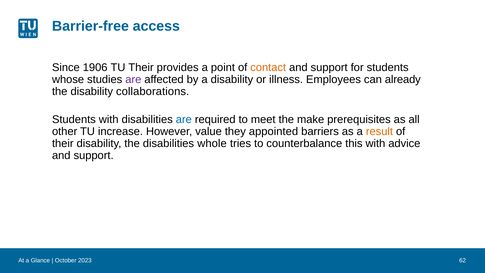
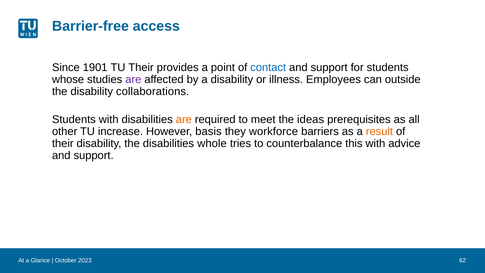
1906: 1906 -> 1901
contact colour: orange -> blue
already: already -> outside
are at (184, 119) colour: blue -> orange
make: make -> ideas
value: value -> basis
appointed: appointed -> workforce
